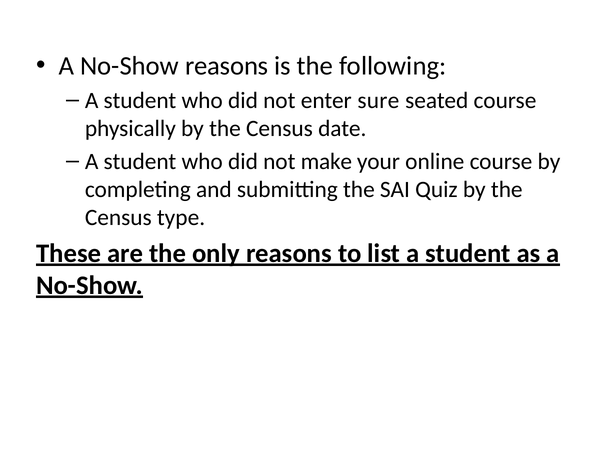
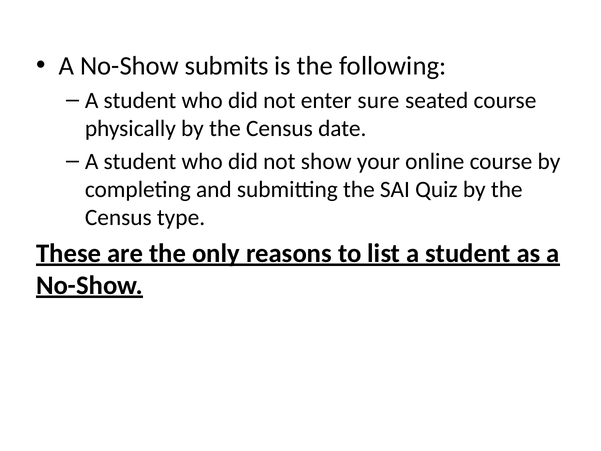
No-Show reasons: reasons -> submits
make: make -> show
